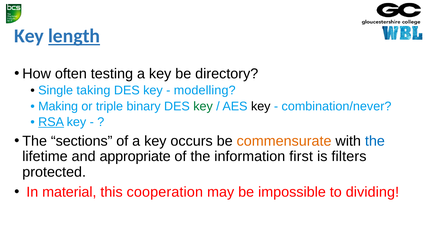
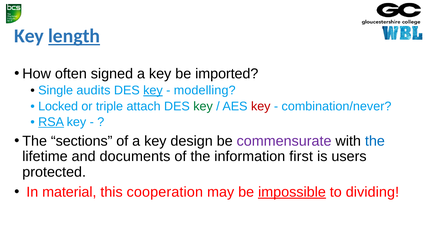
testing: testing -> signed
directory: directory -> imported
taking: taking -> audits
key at (153, 90) underline: none -> present
Making: Making -> Locked
binary: binary -> attach
key at (261, 106) colour: black -> red
occurs: occurs -> design
commensurate colour: orange -> purple
appropriate: appropriate -> documents
filters: filters -> users
impossible underline: none -> present
